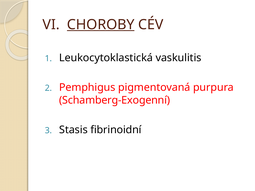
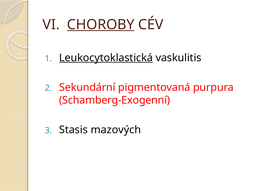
Leukocytoklastická underline: none -> present
Pemphigus: Pemphigus -> Sekundární
fibrinoidní: fibrinoidní -> mazových
